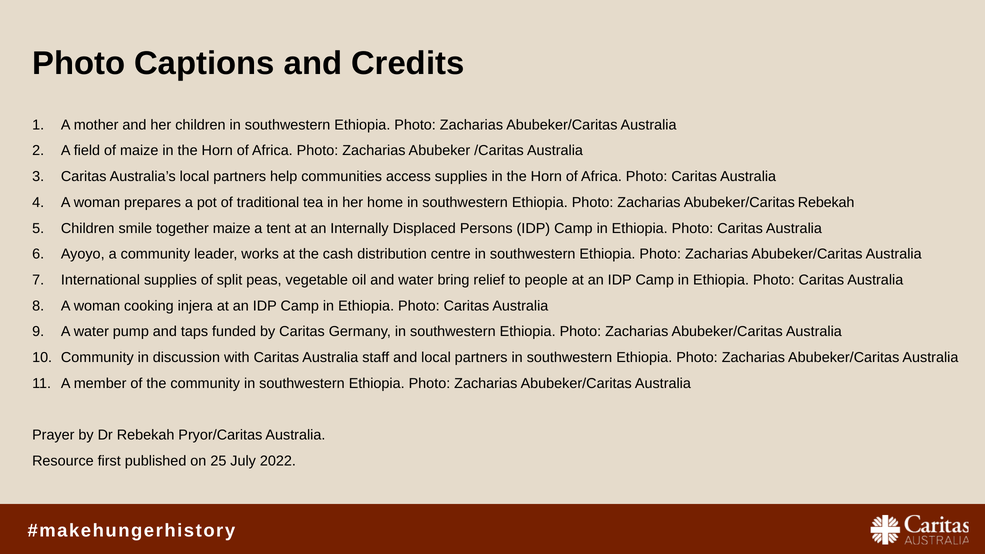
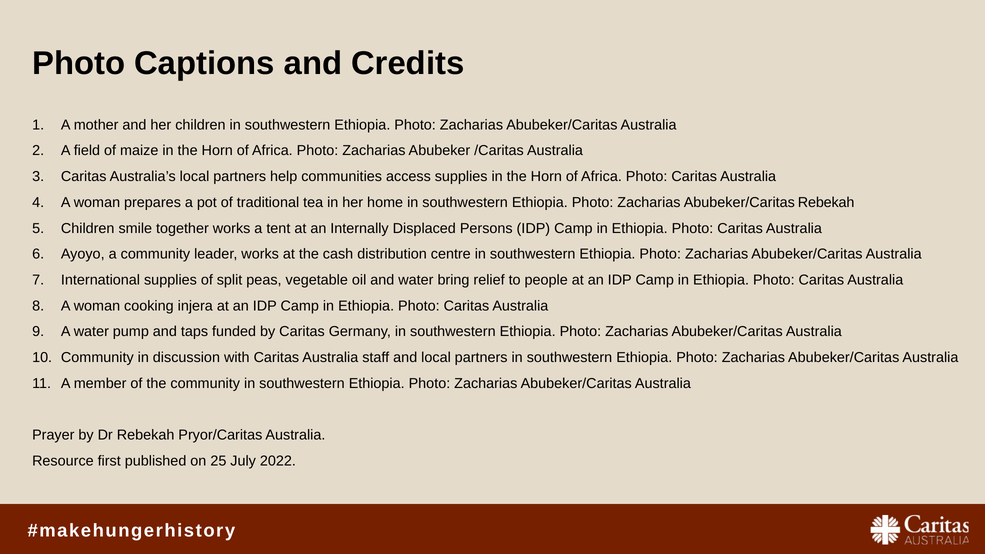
together maize: maize -> works
